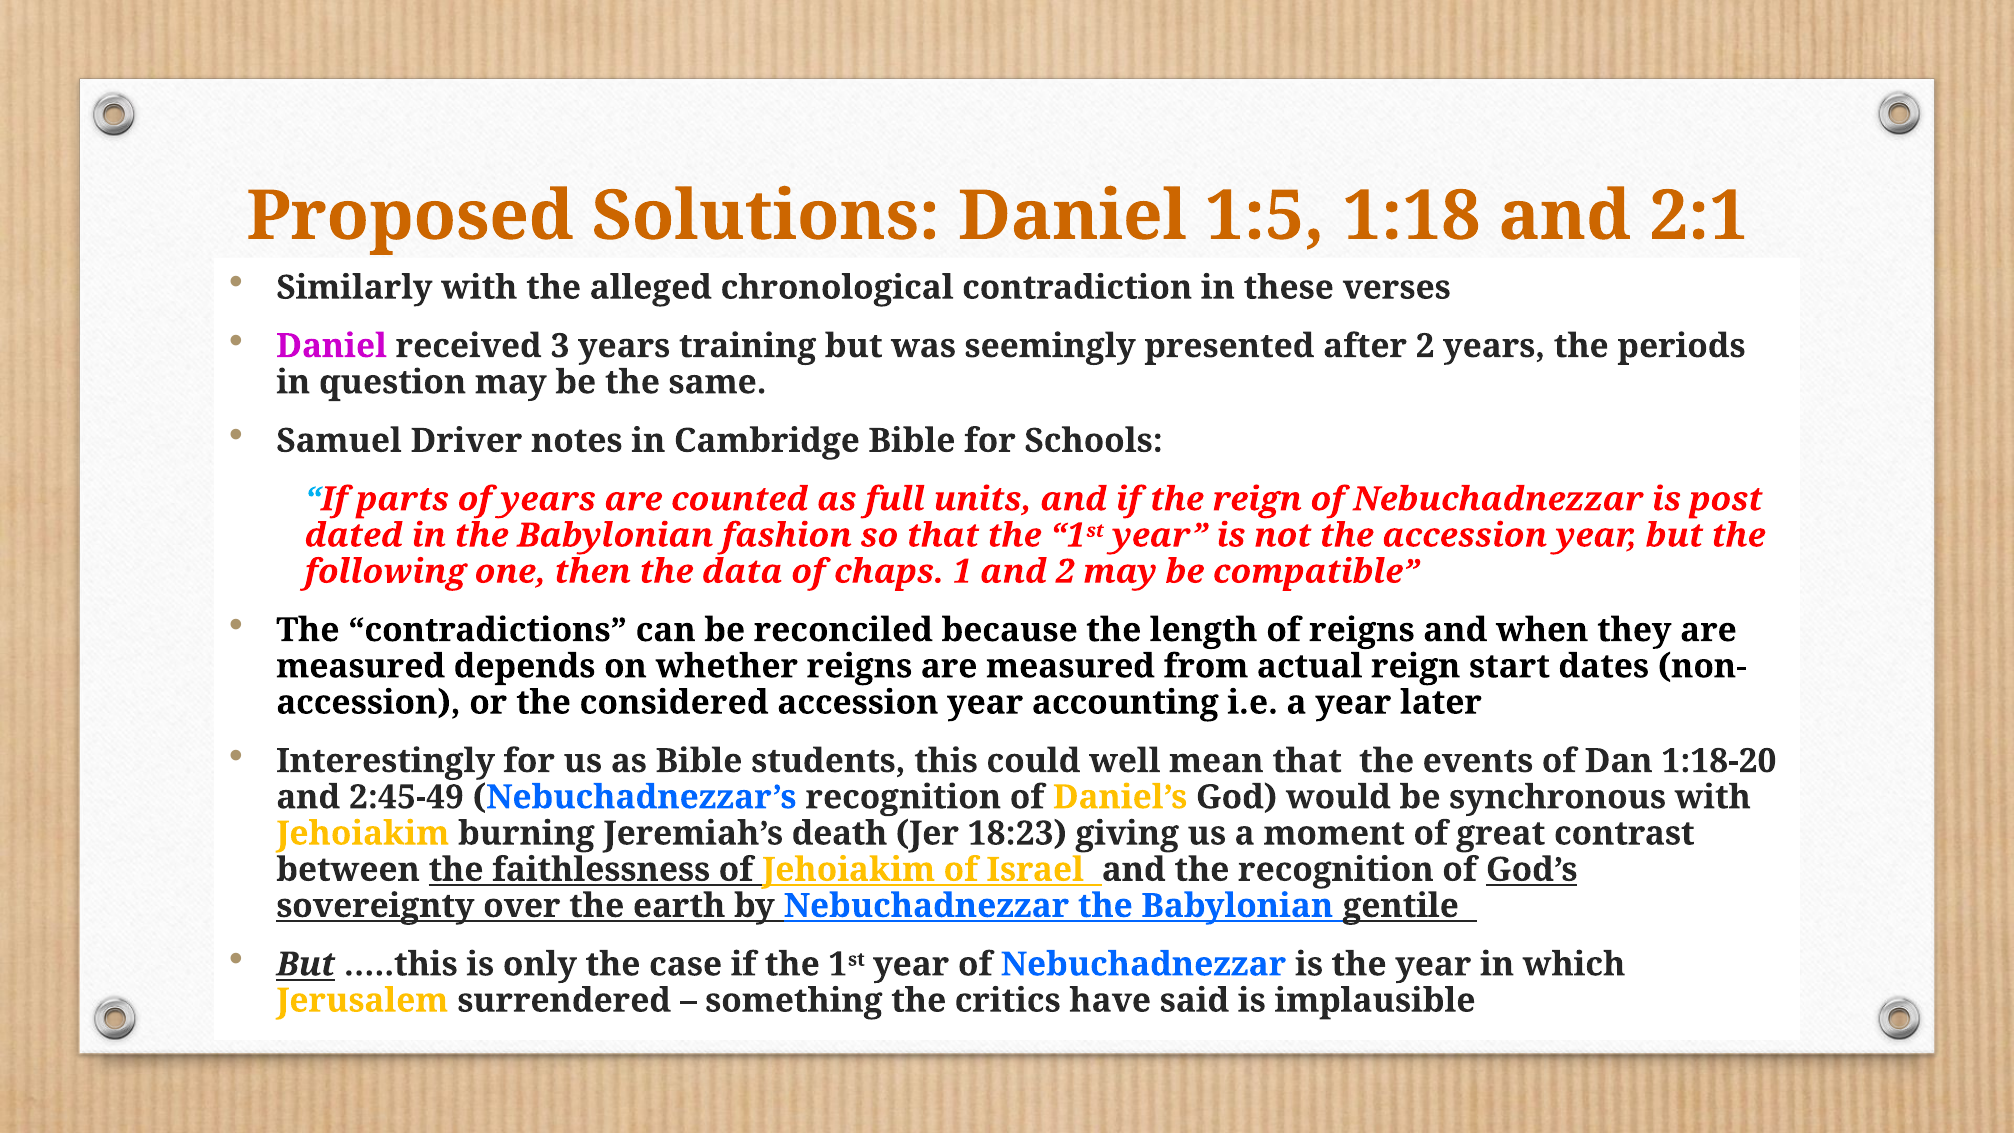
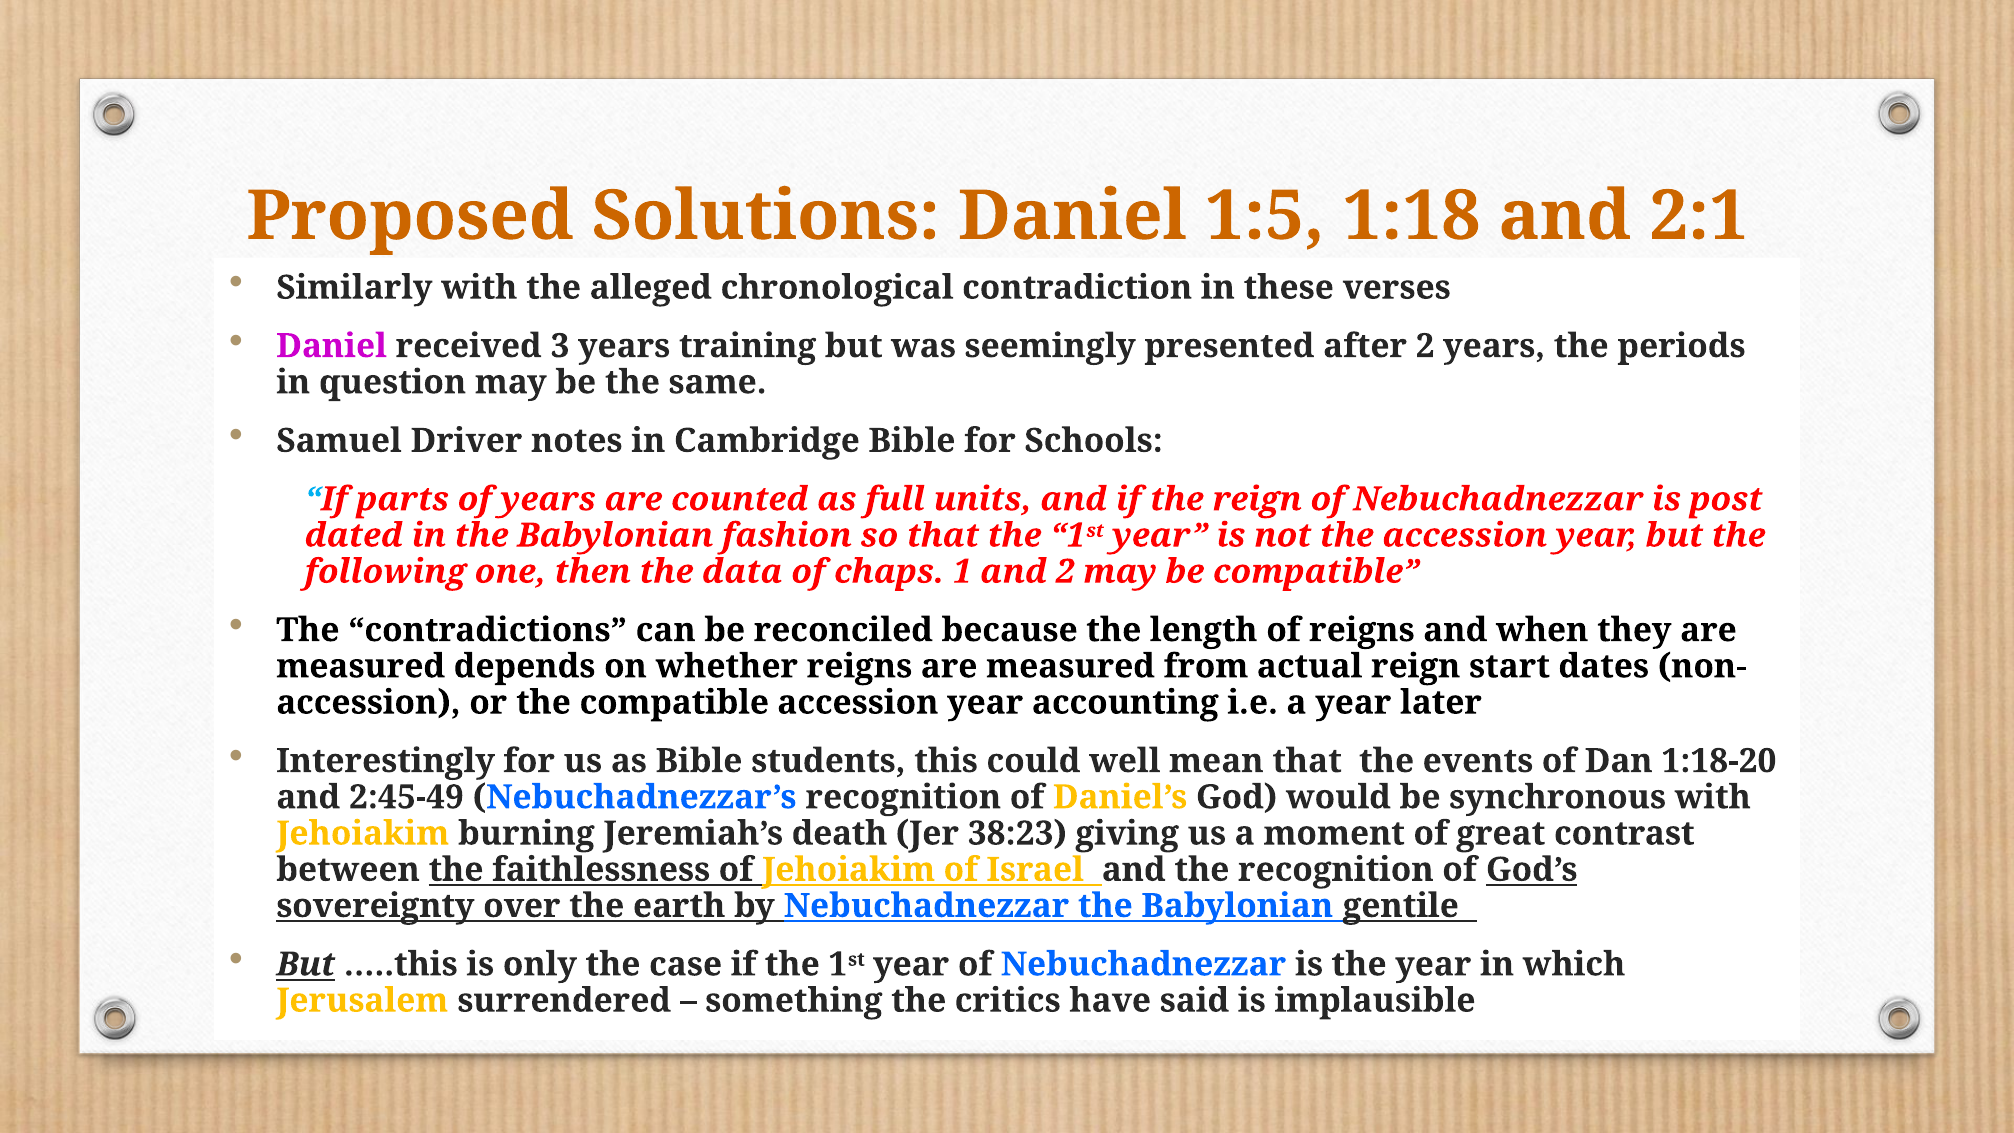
the considered: considered -> compatible
18:23: 18:23 -> 38:23
